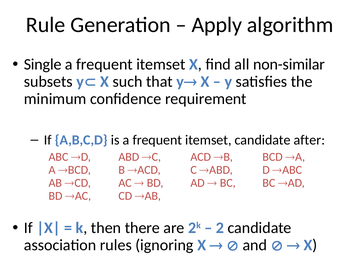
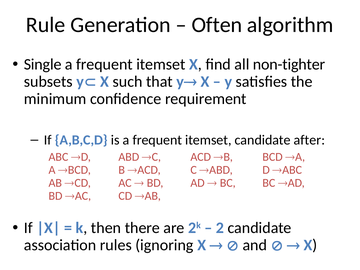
Apply: Apply -> Often
non-similar: non-similar -> non-tighter
